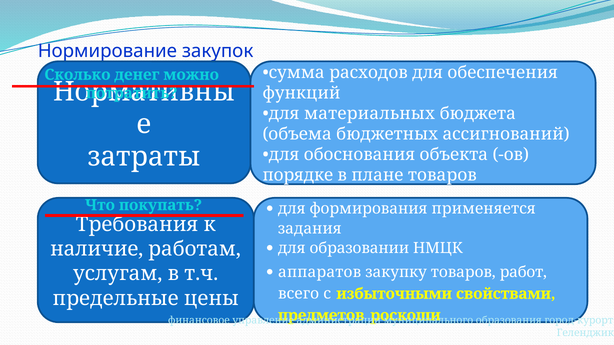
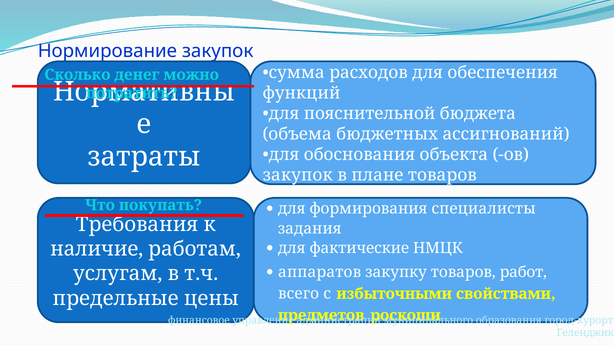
материальных: материальных -> пояснительной
порядке at (298, 175): порядке -> закупок
применяется: применяется -> специалисты
образовании: образовании -> фактические
